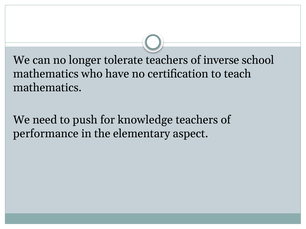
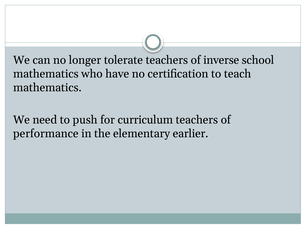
knowledge: knowledge -> curriculum
aspect: aspect -> earlier
